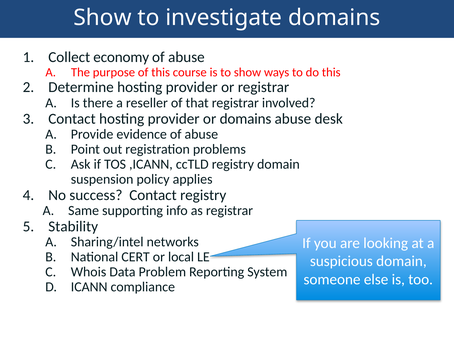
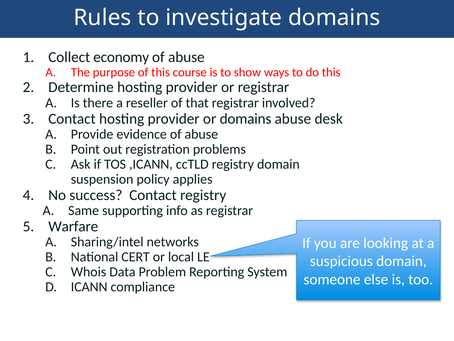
Show at (103, 17): Show -> Rules
Stability: Stability -> Warfare
